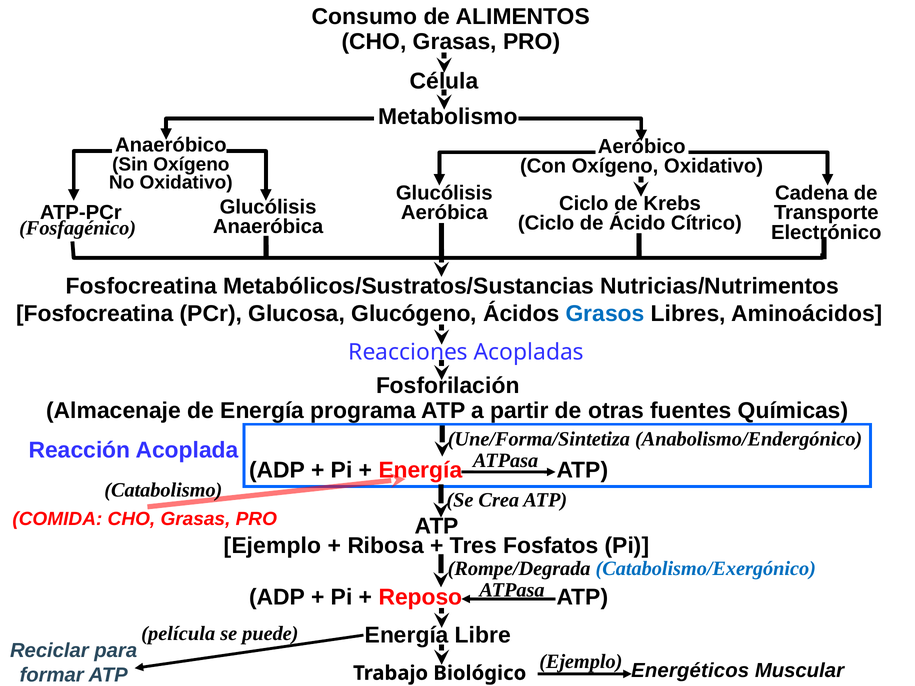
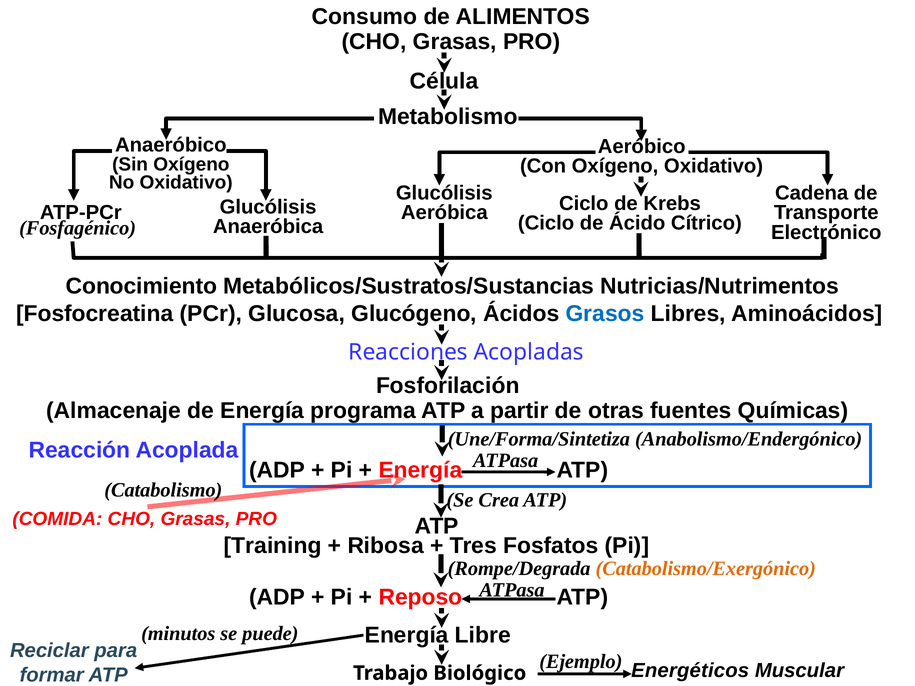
Fosfocreatina at (141, 287): Fosfocreatina -> Conocimiento
Ejemplo at (273, 546): Ejemplo -> Training
Catabolismo/Exergónico colour: blue -> orange
película: película -> minutos
